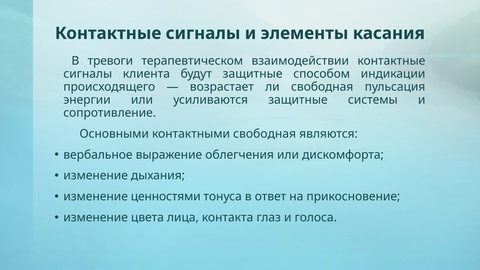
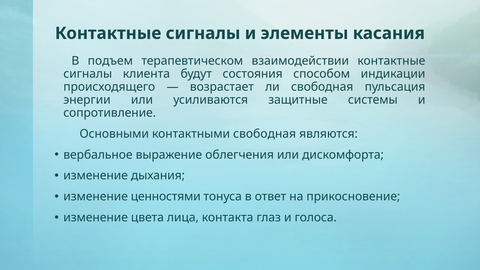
тревоги: тревоги -> подъем
будут защитные: защитные -> состояния
